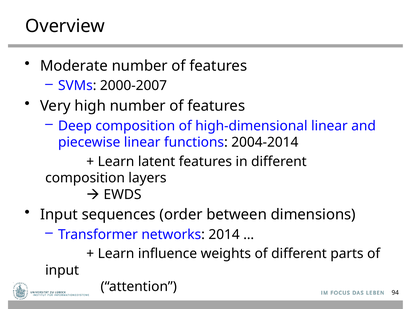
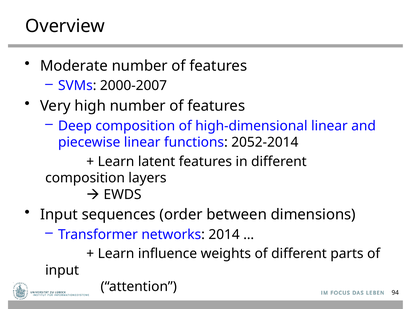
2004-2014: 2004-2014 -> 2052-2014
